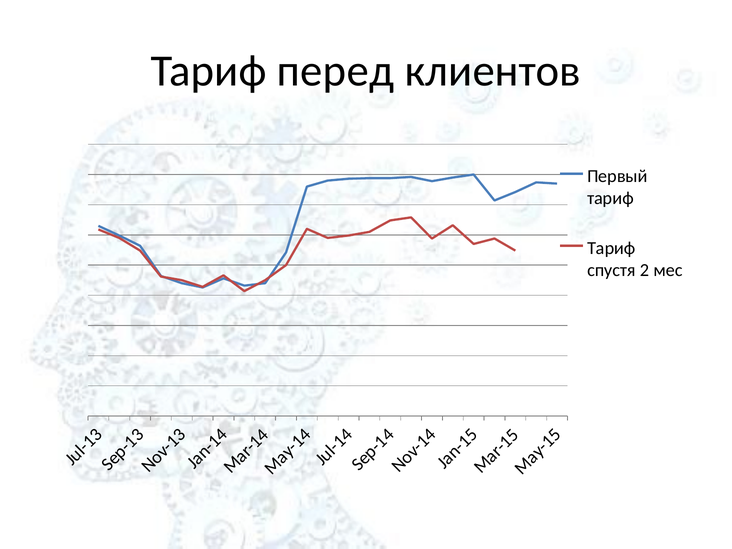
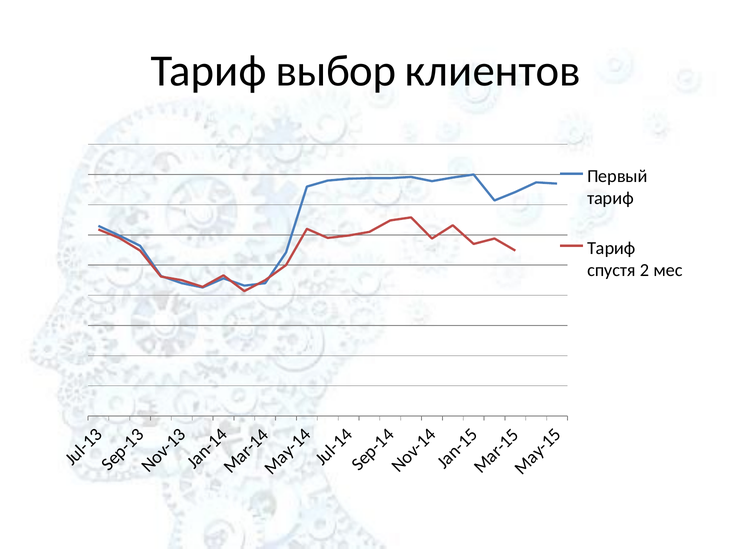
перед: перед -> выбор
